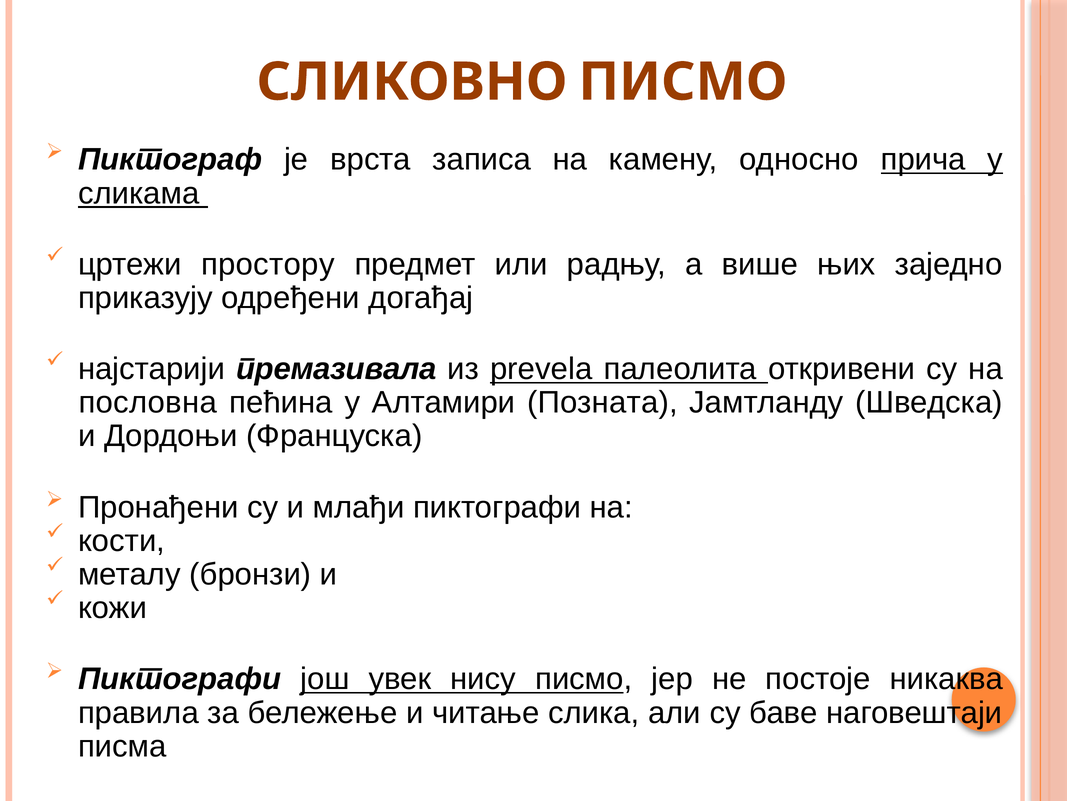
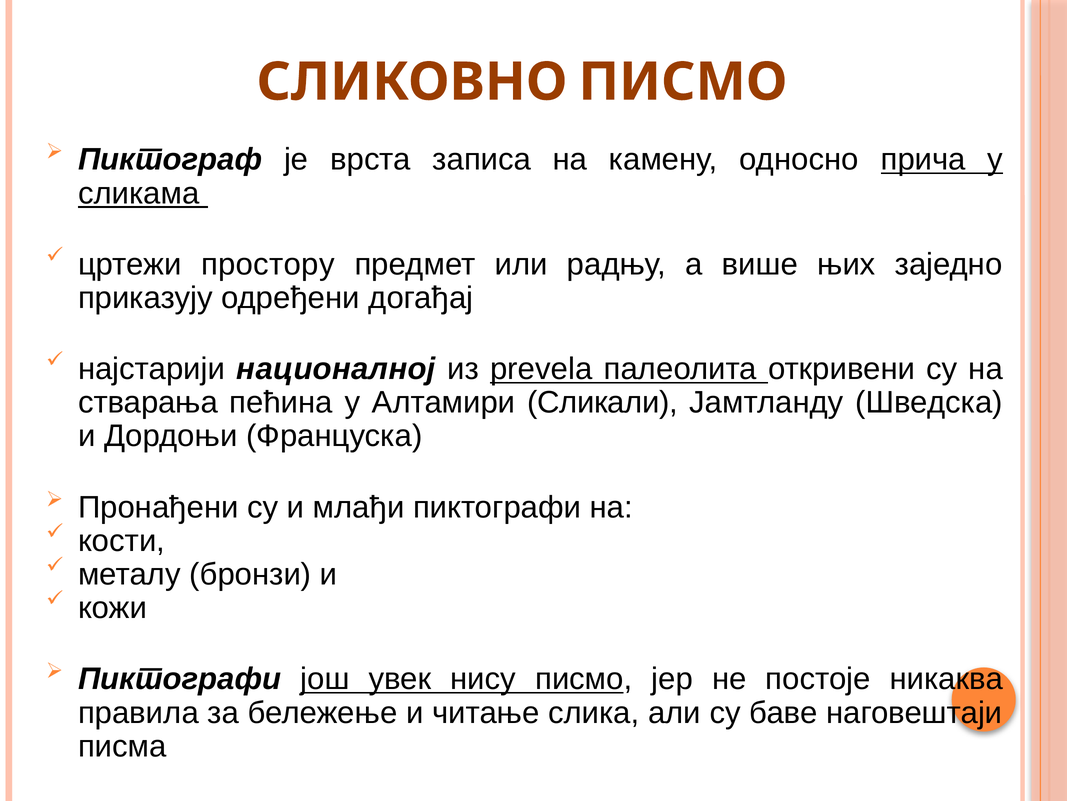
премазивала: премазивала -> националној
пословна: пословна -> стварања
Позната: Позната -> Сликали
